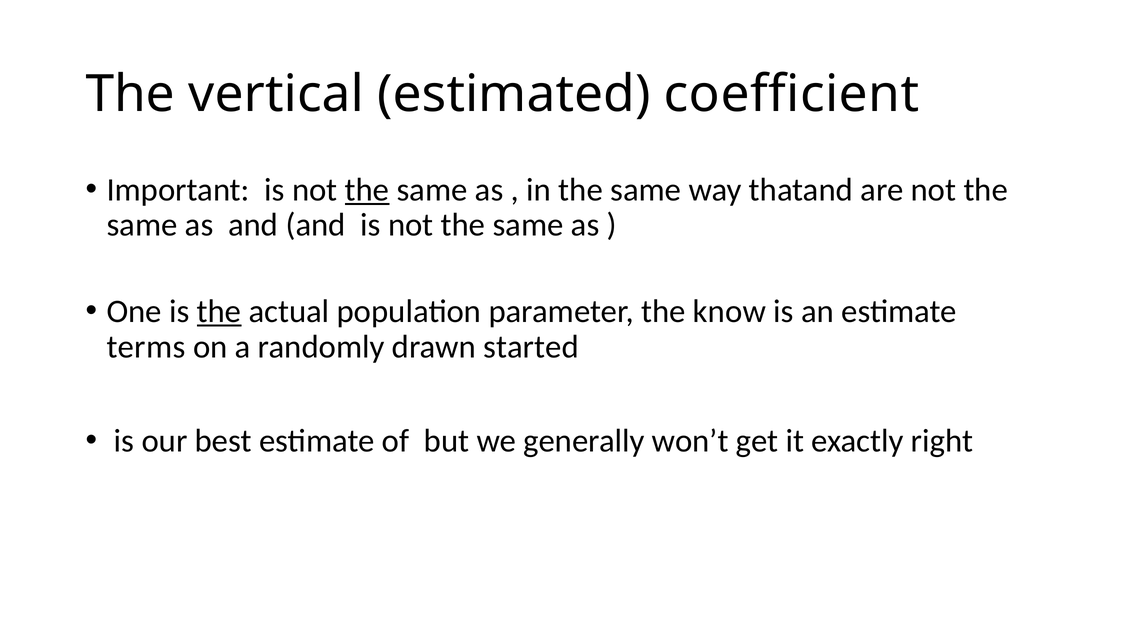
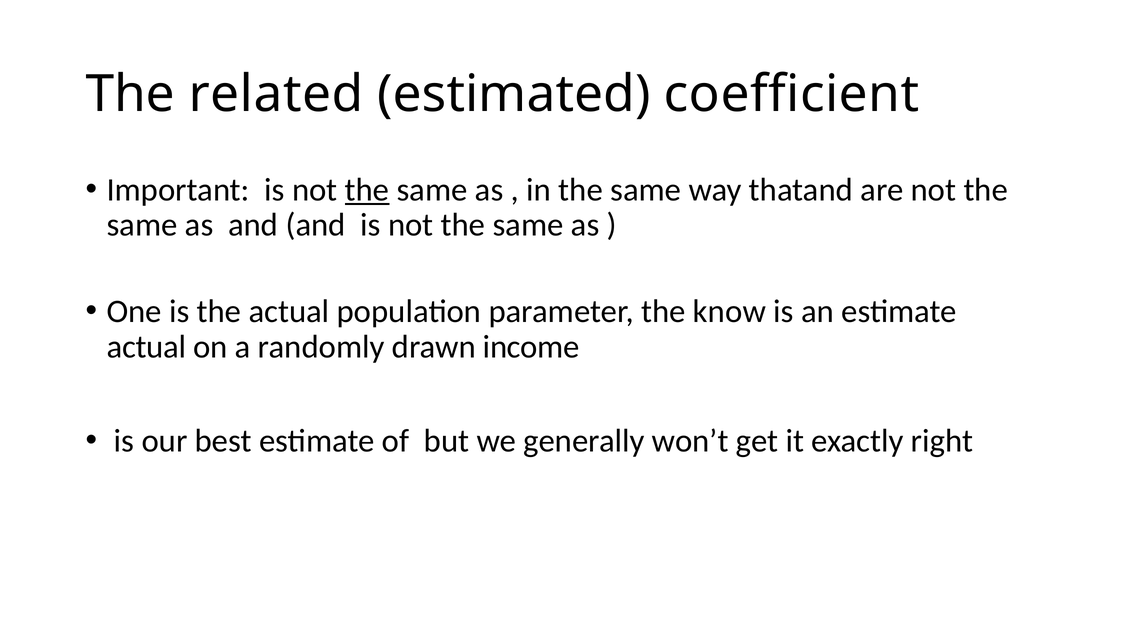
vertical: vertical -> related
the at (219, 312) underline: present -> none
terms at (146, 347): terms -> actual
started: started -> income
